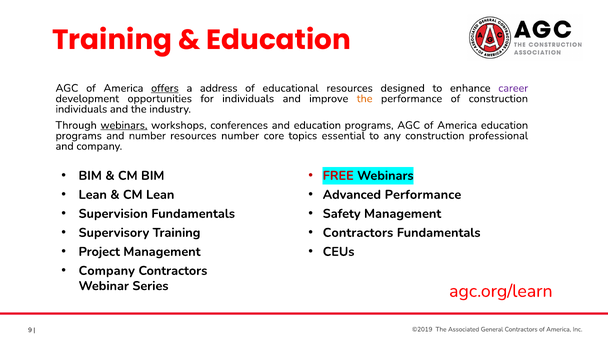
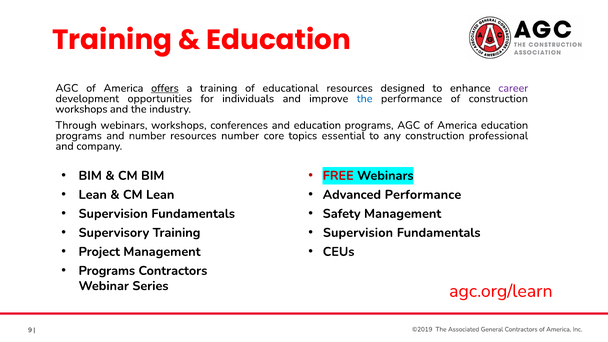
a address: address -> training
the at (365, 99) colour: orange -> blue
individuals at (81, 109): individuals -> workshops
webinars at (124, 125) underline: present -> none
Contractors at (358, 233): Contractors -> Supervision
Company at (107, 271): Company -> Programs
